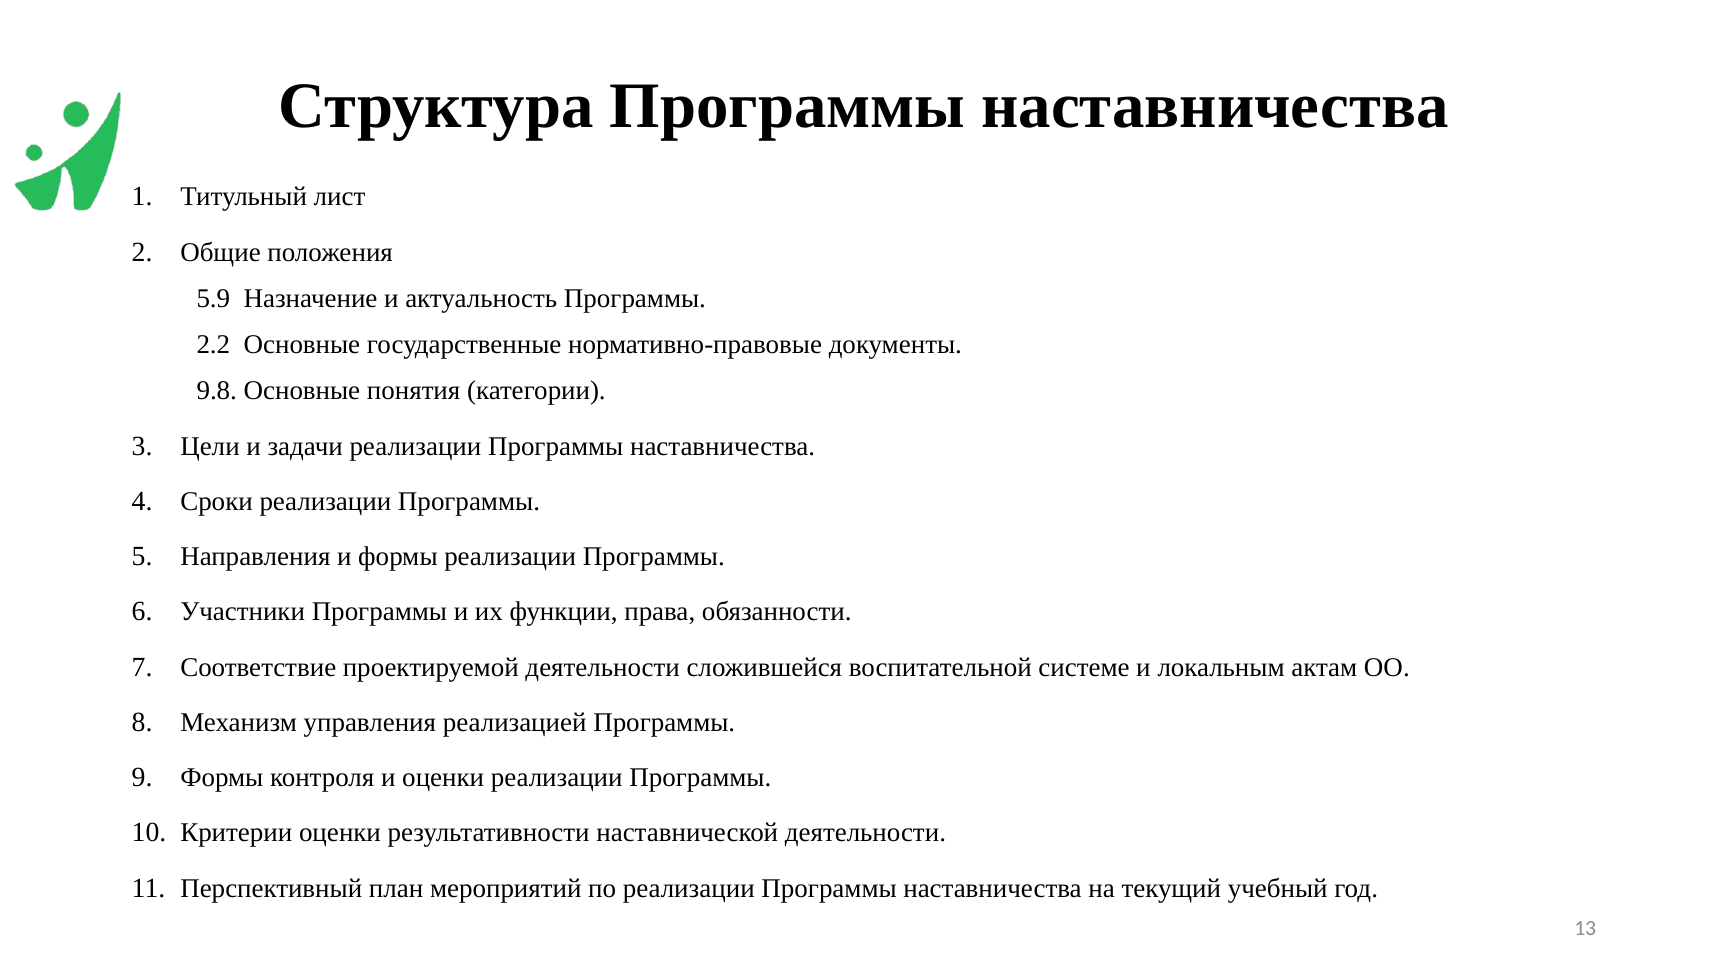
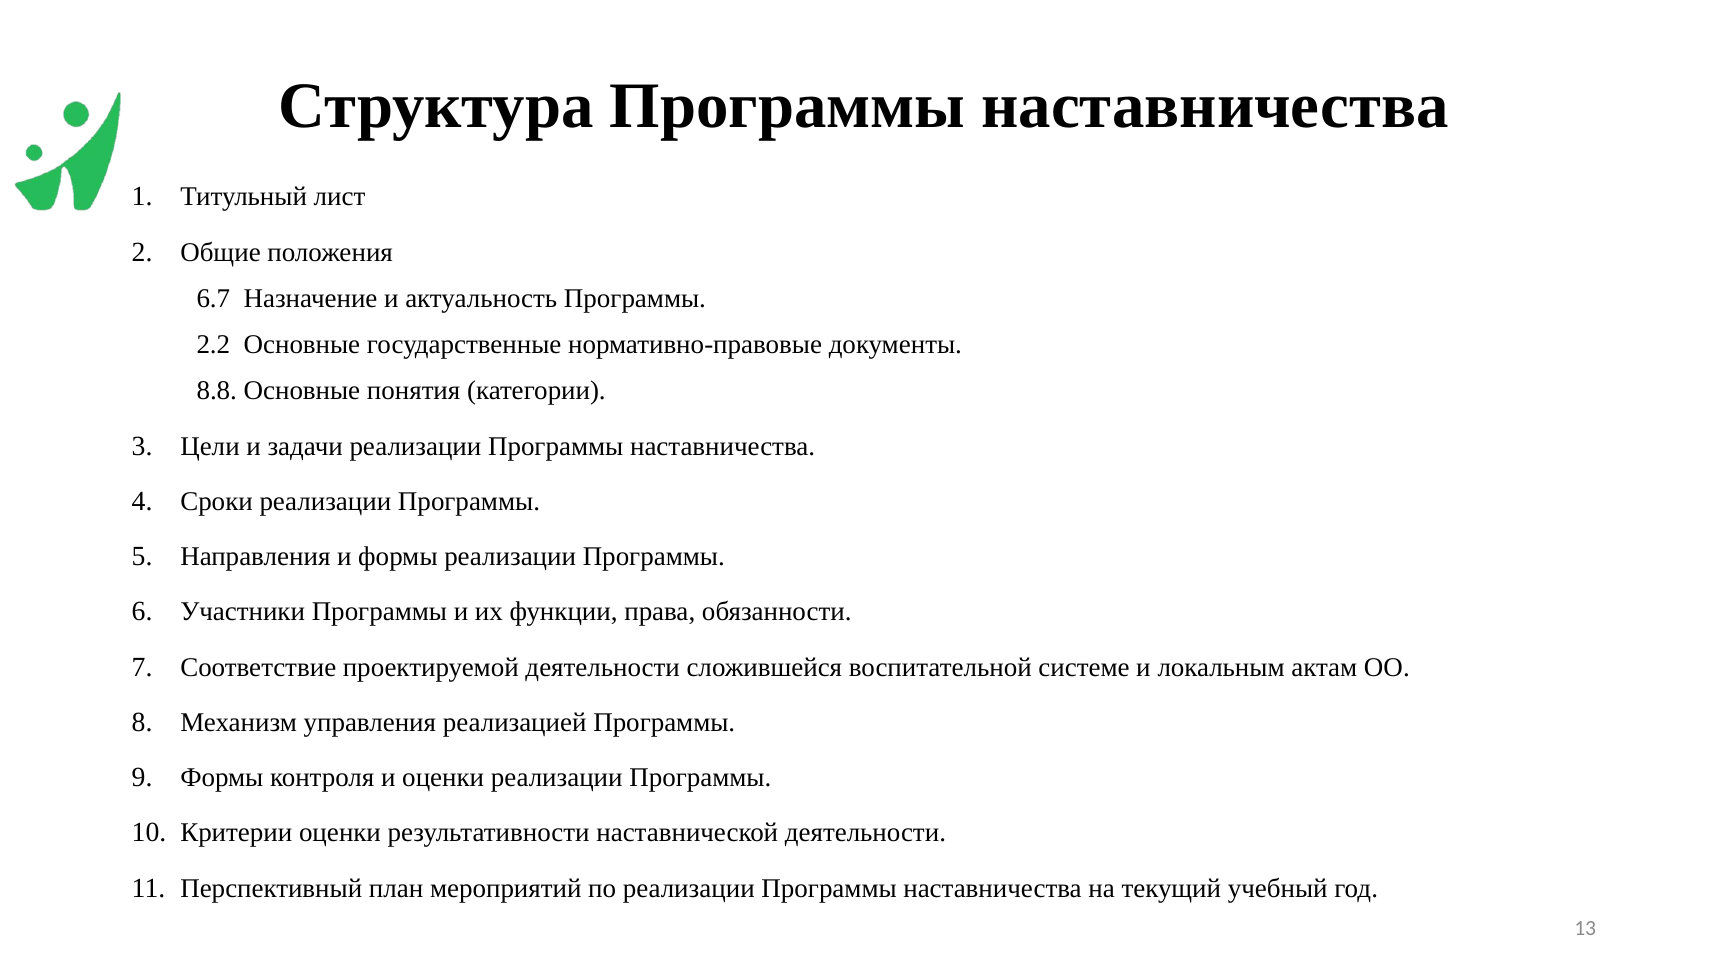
5.9: 5.9 -> 6.7
9.8: 9.8 -> 8.8
